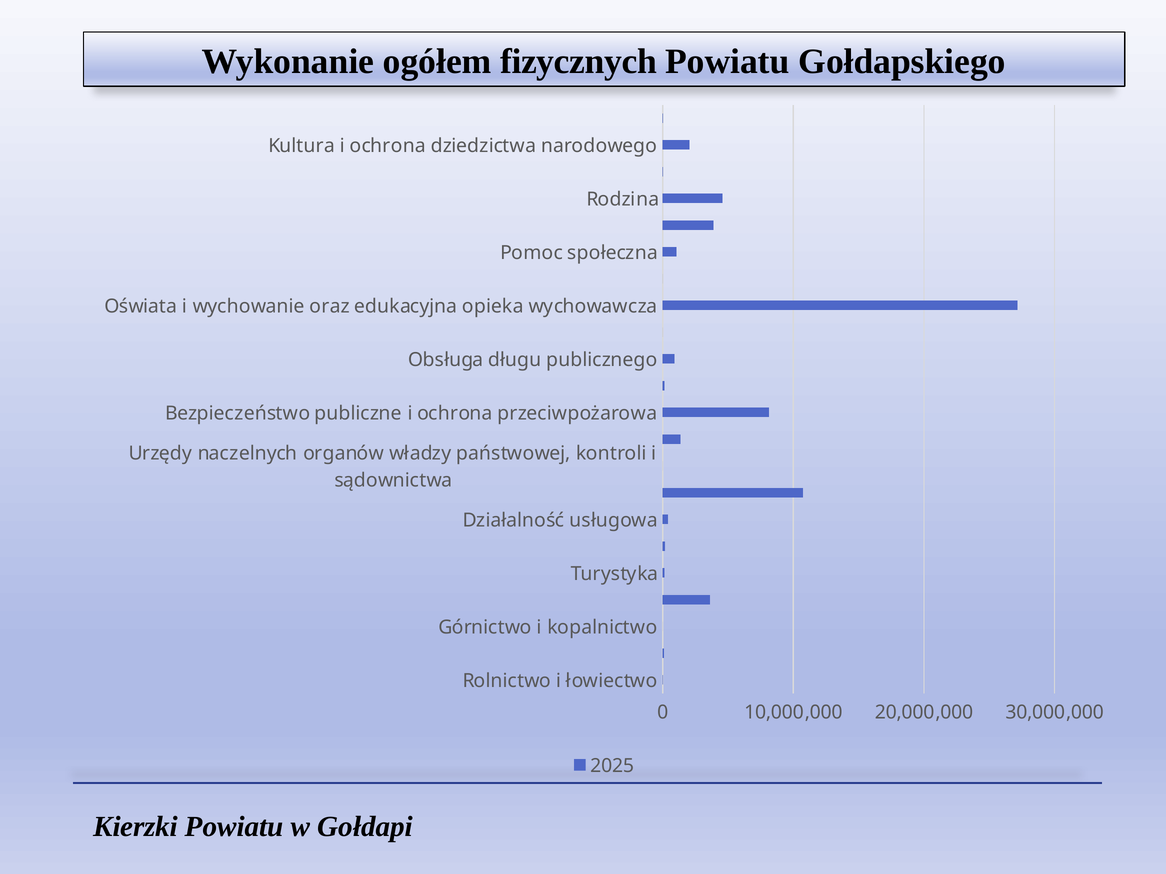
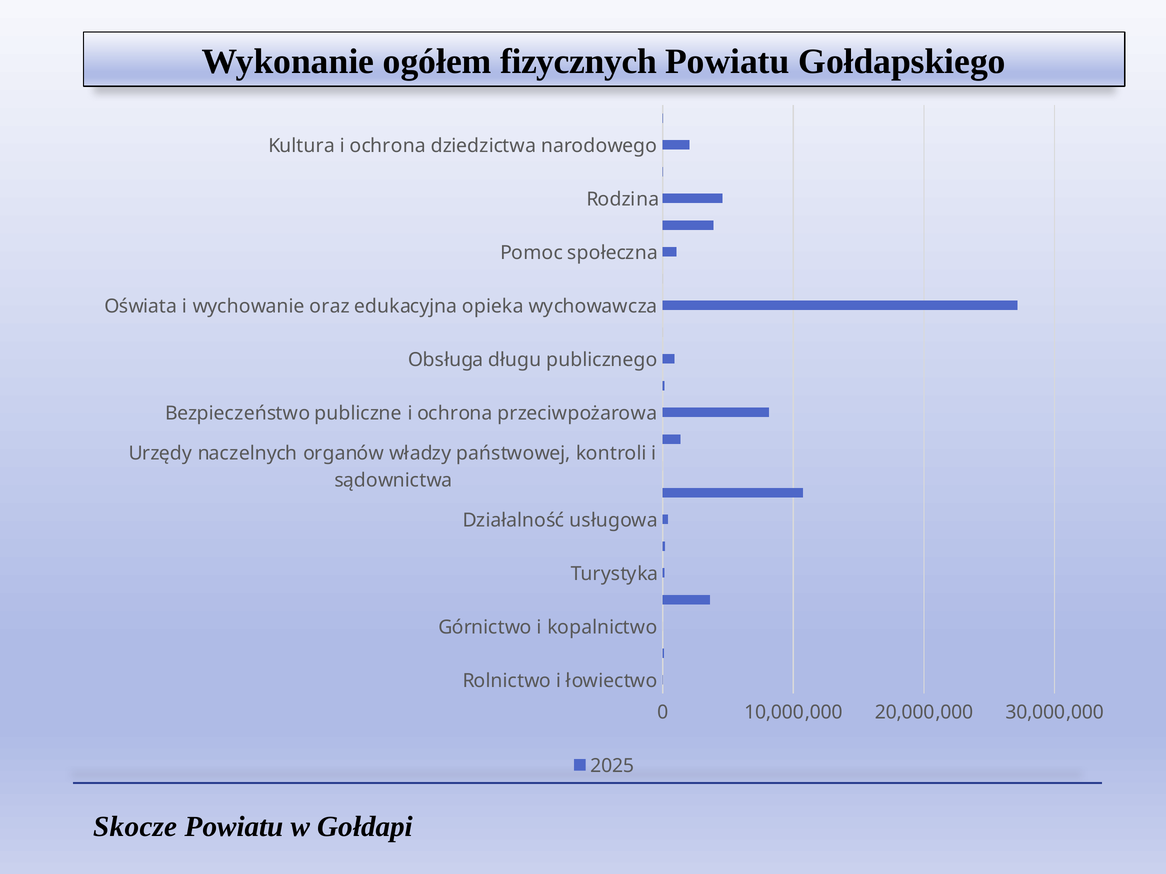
Kierzki: Kierzki -> Skocze
